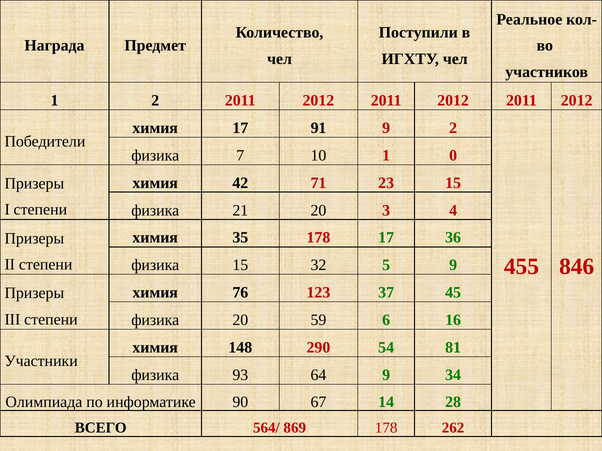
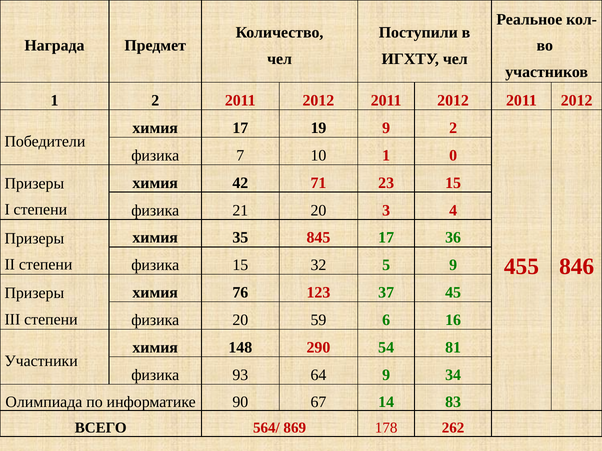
91: 91 -> 19
35 178: 178 -> 845
28: 28 -> 83
